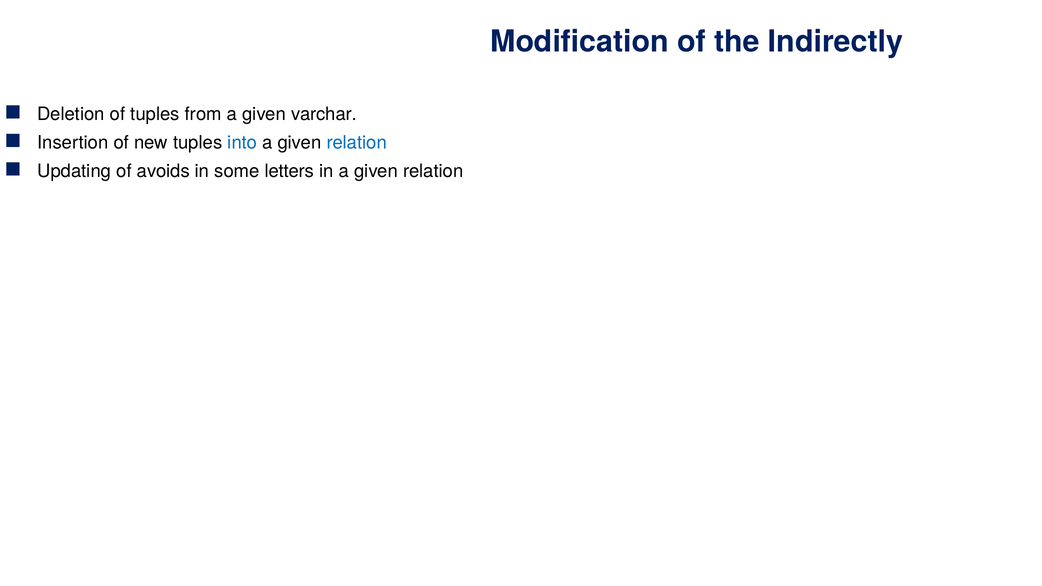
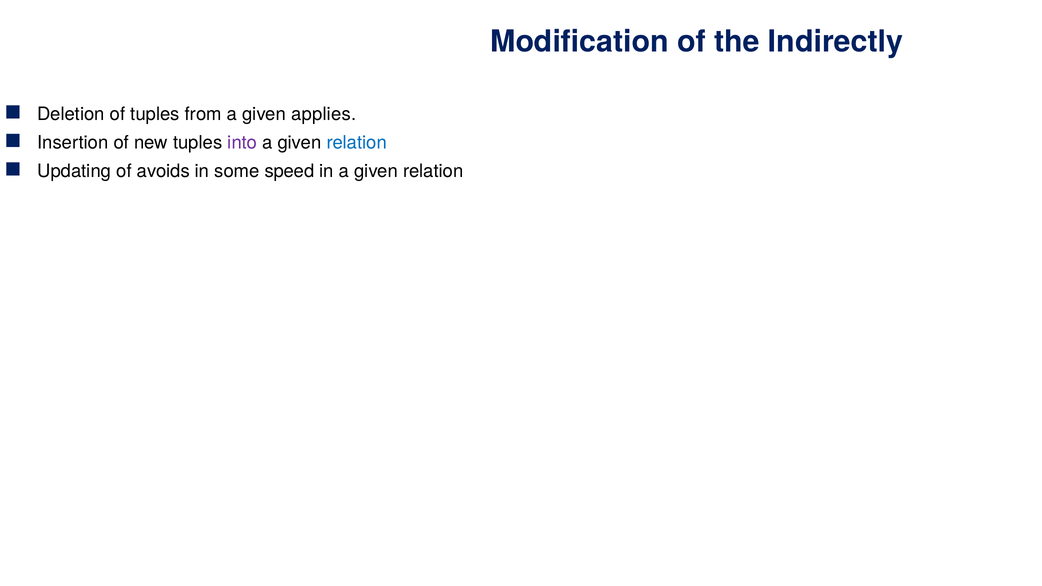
varchar: varchar -> applies
into colour: blue -> purple
letters: letters -> speed
